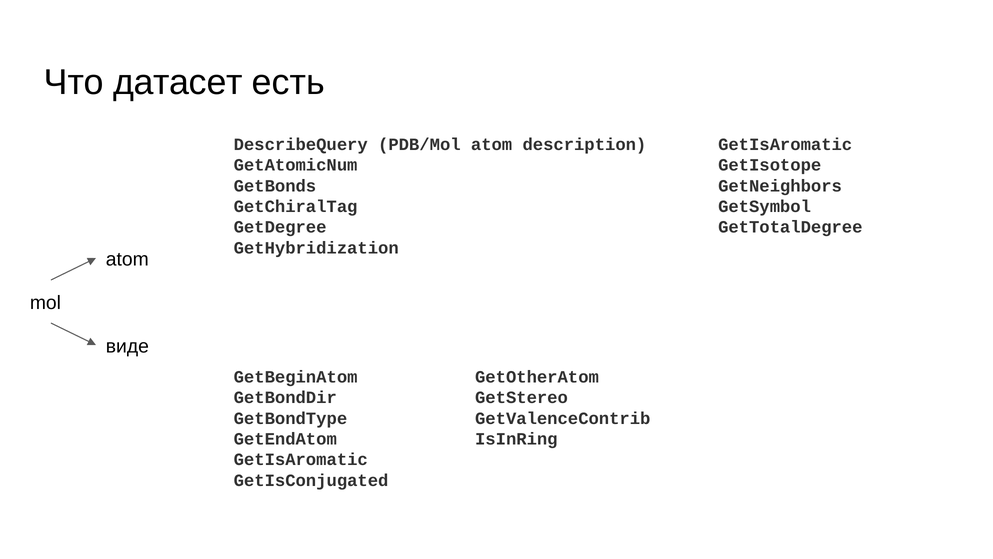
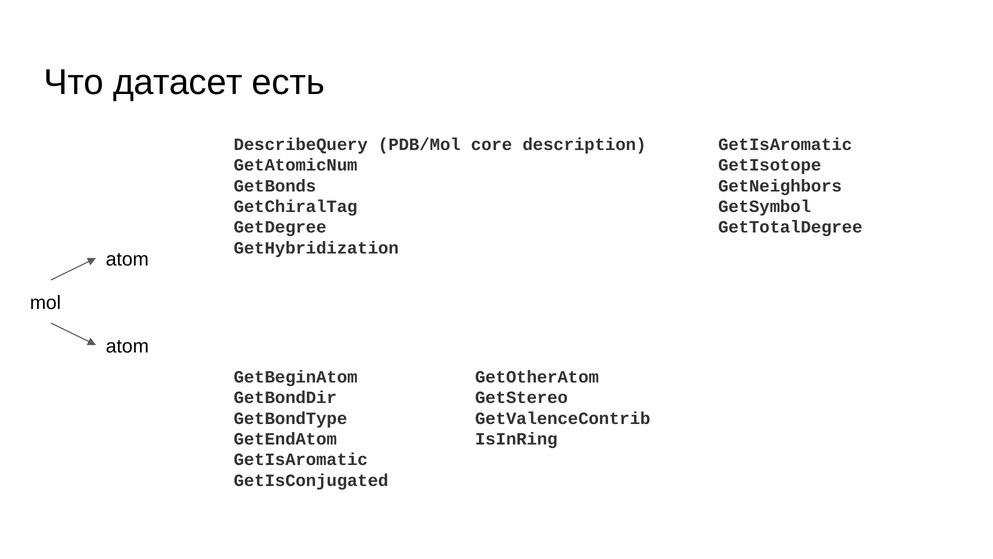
PDB/Mol atom: atom -> core
виде at (127, 346): виде -> atom
